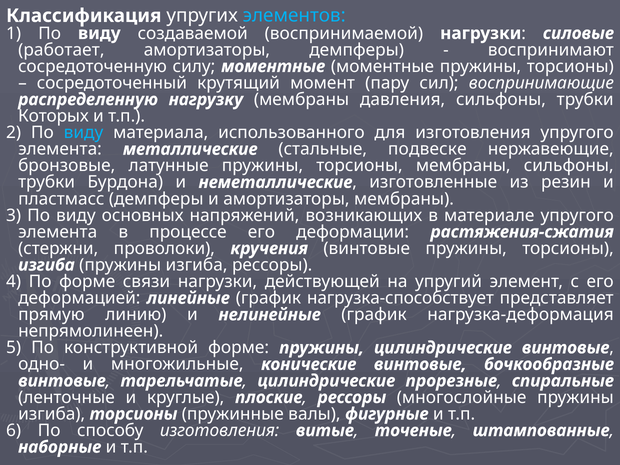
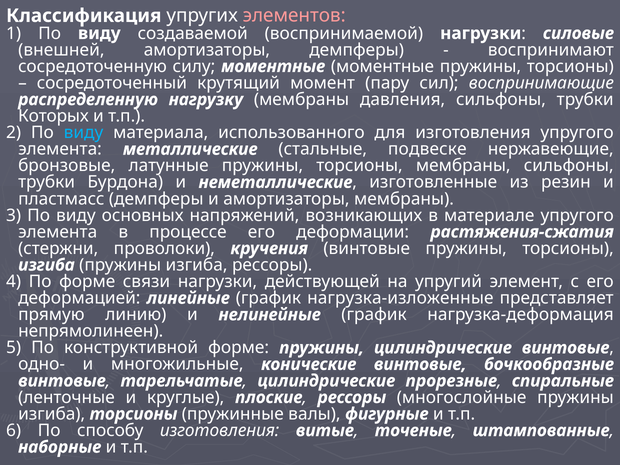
элементов colour: light blue -> pink
работает: работает -> внешней
нагрузка-способствует: нагрузка-способствует -> нагрузка-изложенные
